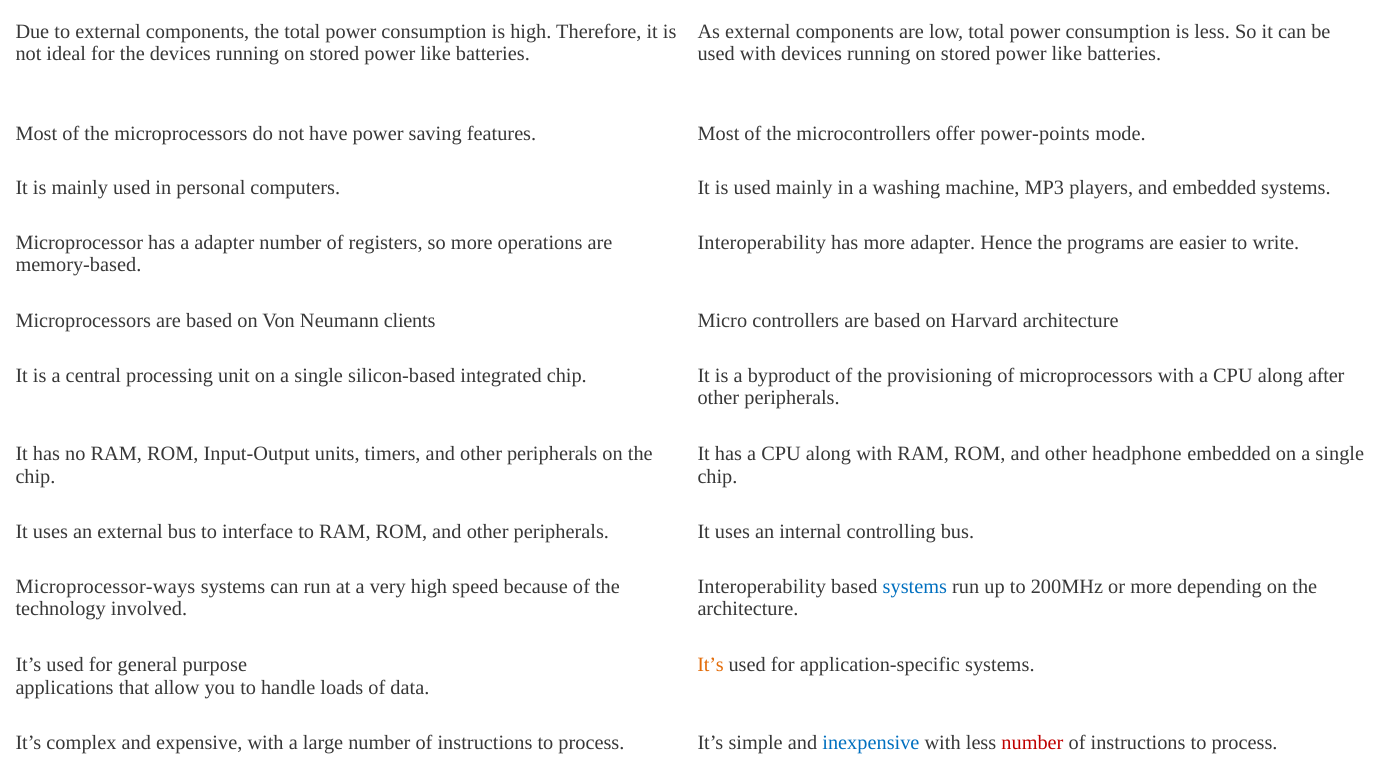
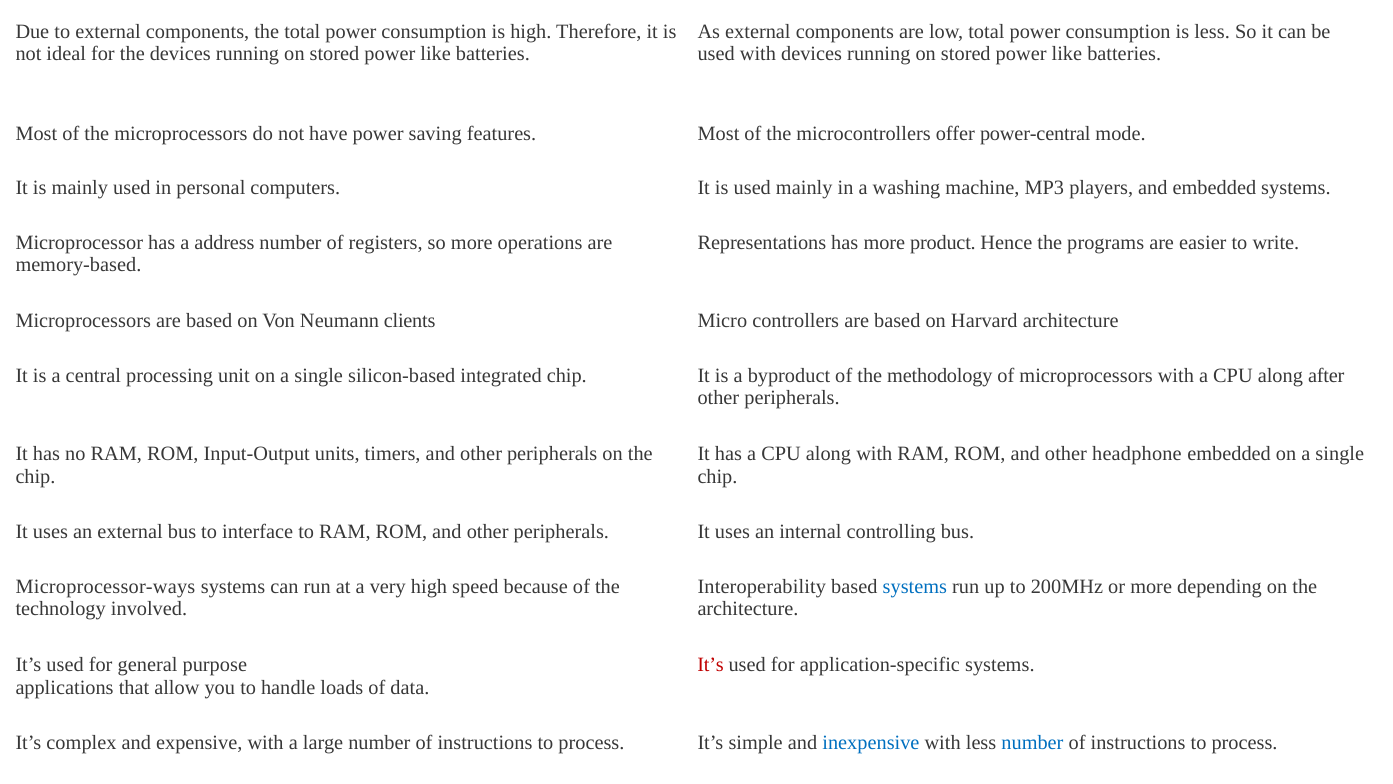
power-points: power-points -> power-central
a adapter: adapter -> address
Interoperability at (762, 243): Interoperability -> Representations
more adapter: adapter -> product
provisioning: provisioning -> methodology
It’s at (711, 665) colour: orange -> red
number at (1032, 743) colour: red -> blue
